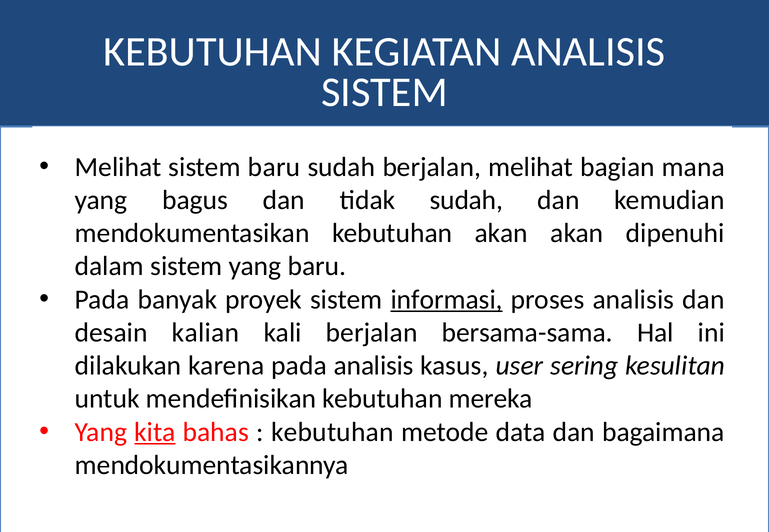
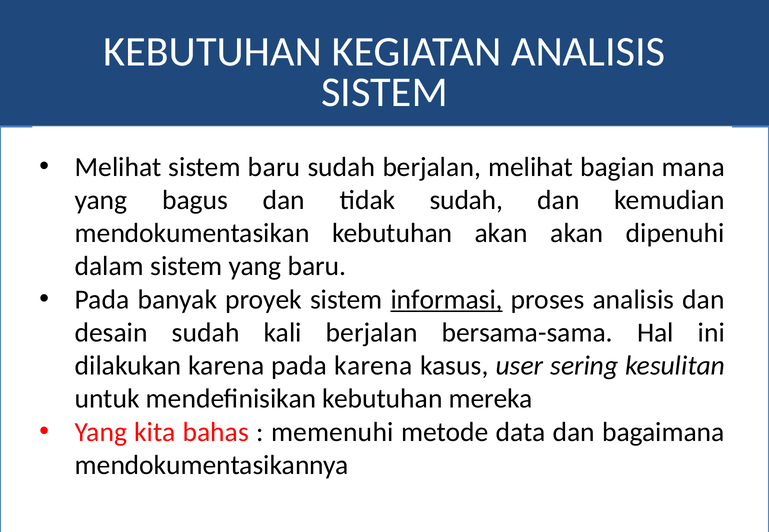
desain kalian: kalian -> sudah
pada analisis: analisis -> karena
kita underline: present -> none
kebutuhan at (332, 432): kebutuhan -> memenuhi
